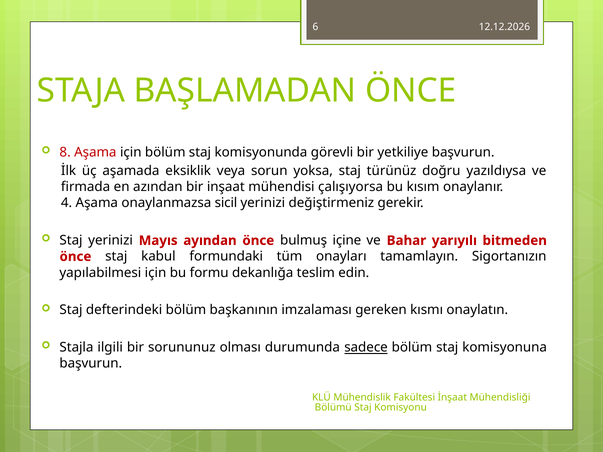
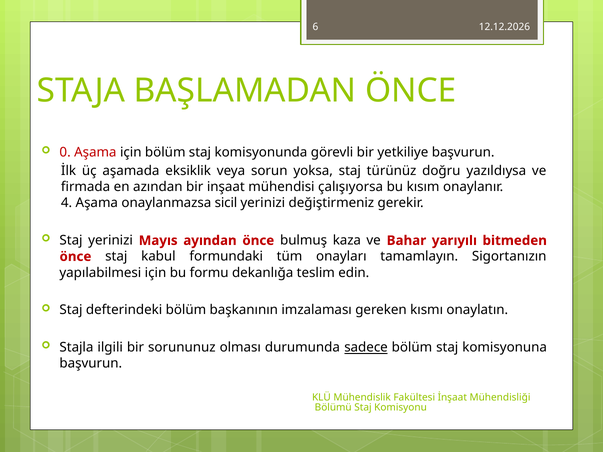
8: 8 -> 0
içine: içine -> kaza
